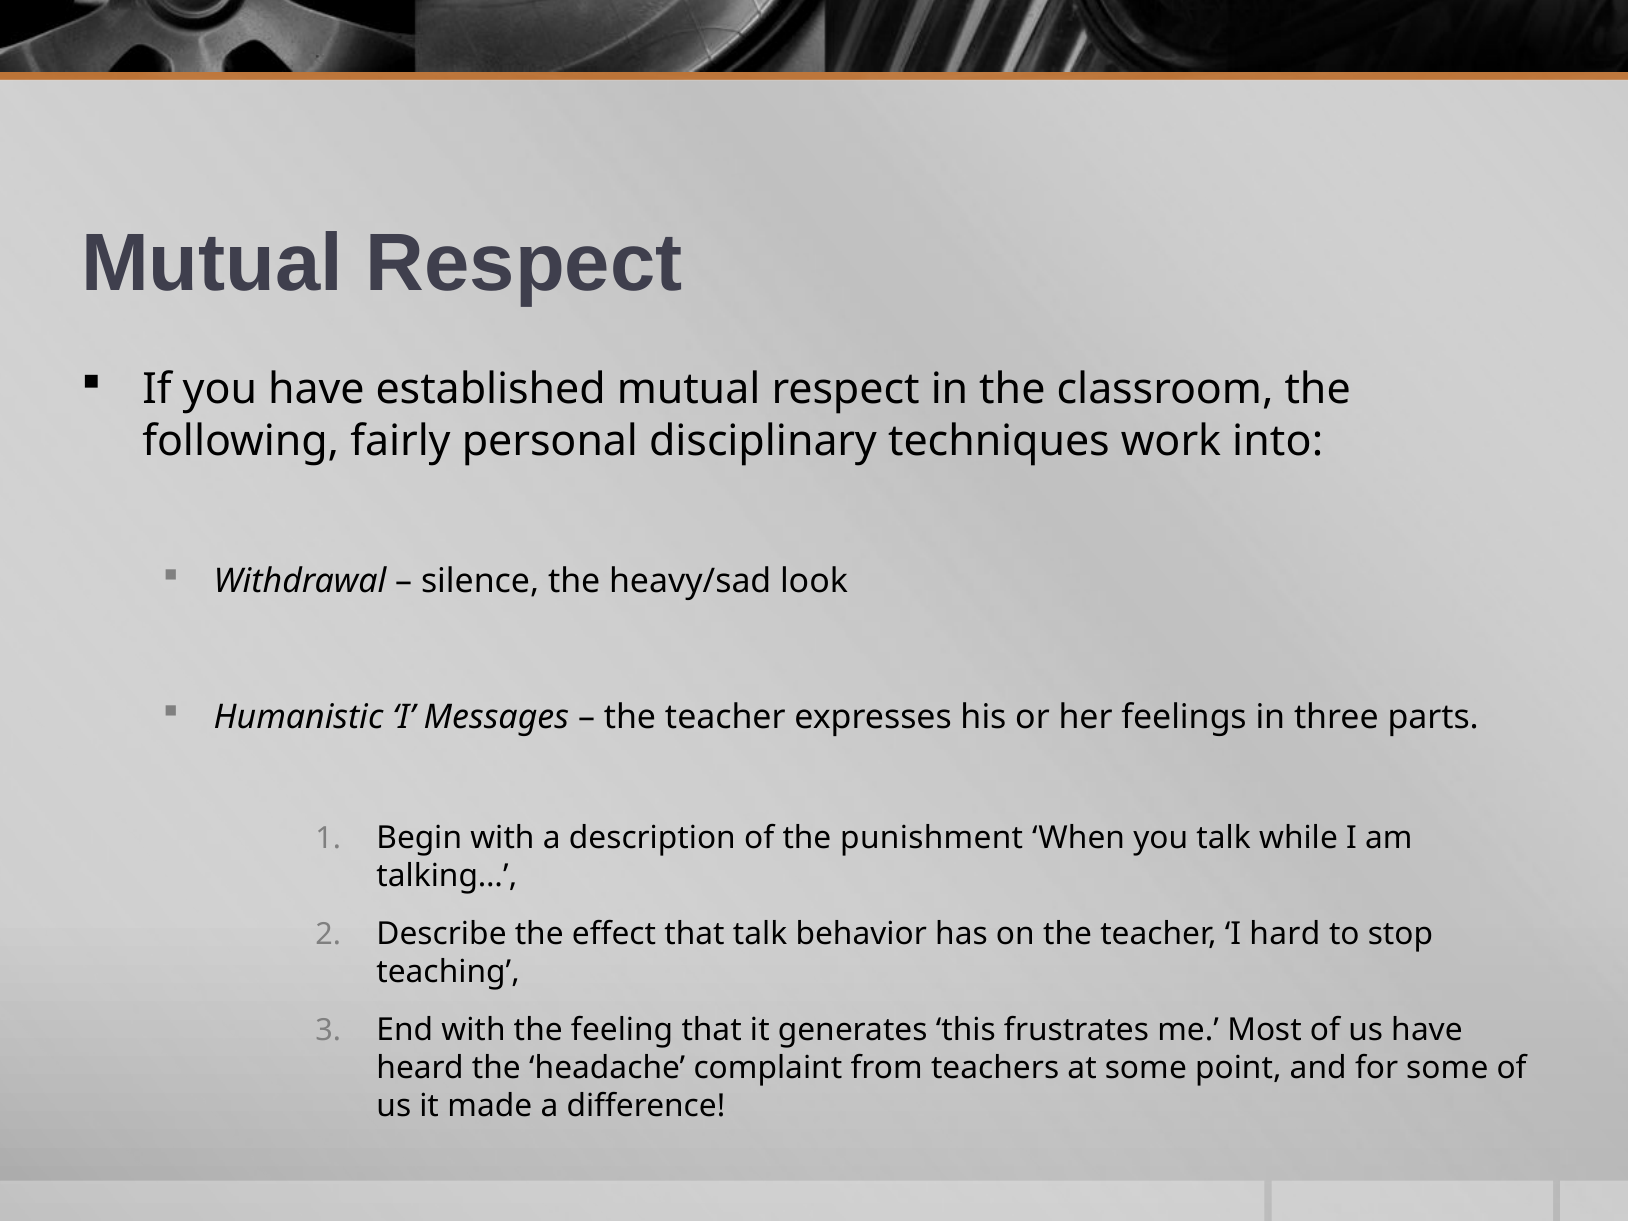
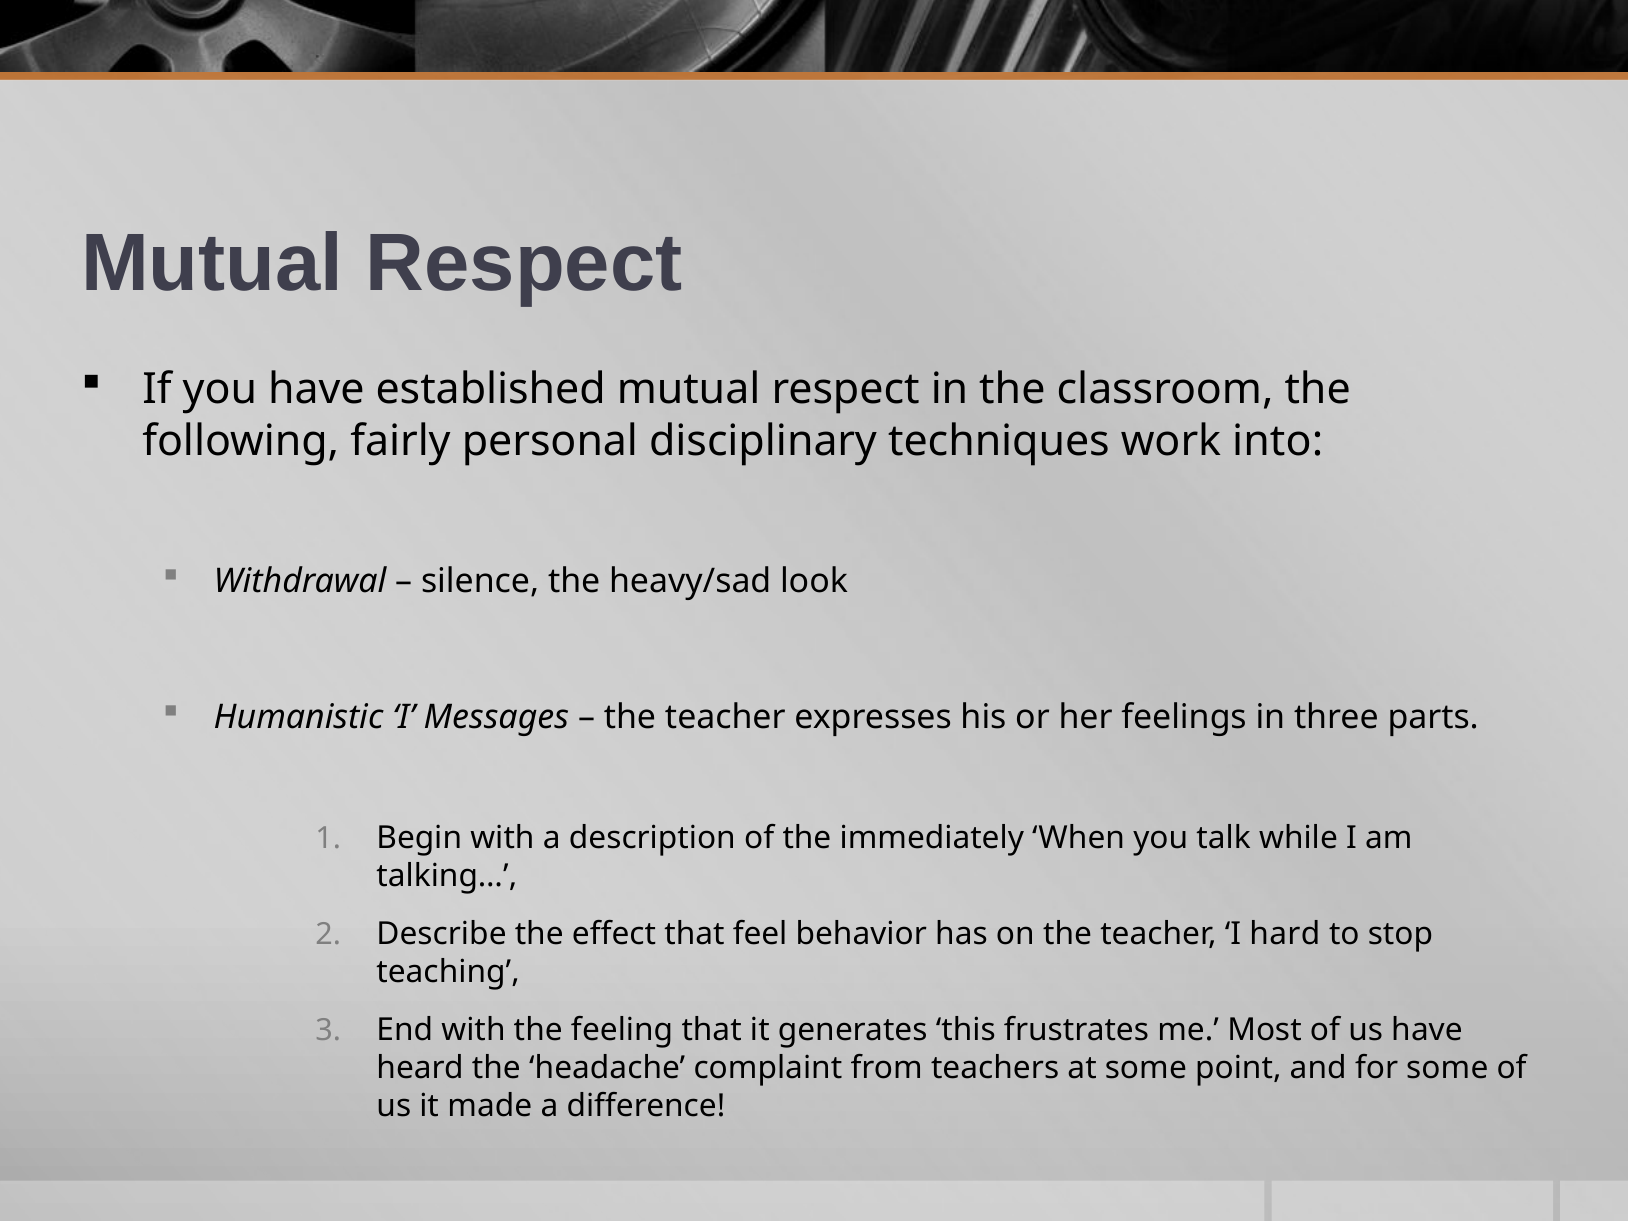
punishment: punishment -> immediately
that talk: talk -> feel
